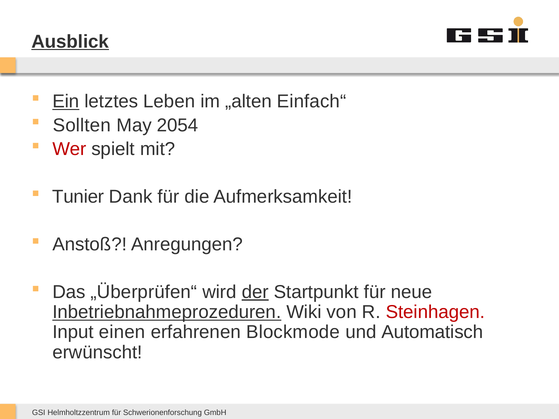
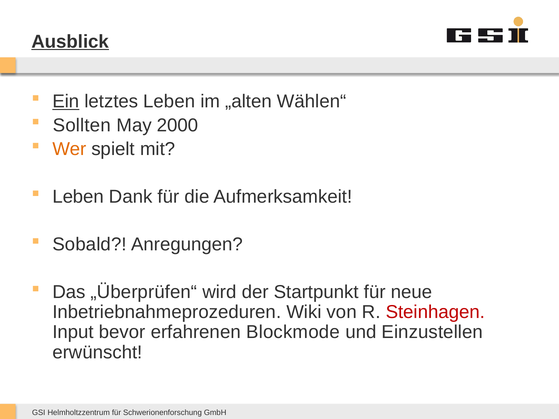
Einfach“: Einfach“ -> Wählen“
2054: 2054 -> 2000
Wer colour: red -> orange
Tunier at (78, 197): Tunier -> Leben
Anstoß: Anstoß -> Sobald
der underline: present -> none
Inbetriebnahmeprozeduren underline: present -> none
einen: einen -> bevor
Automatisch: Automatisch -> Einzustellen
